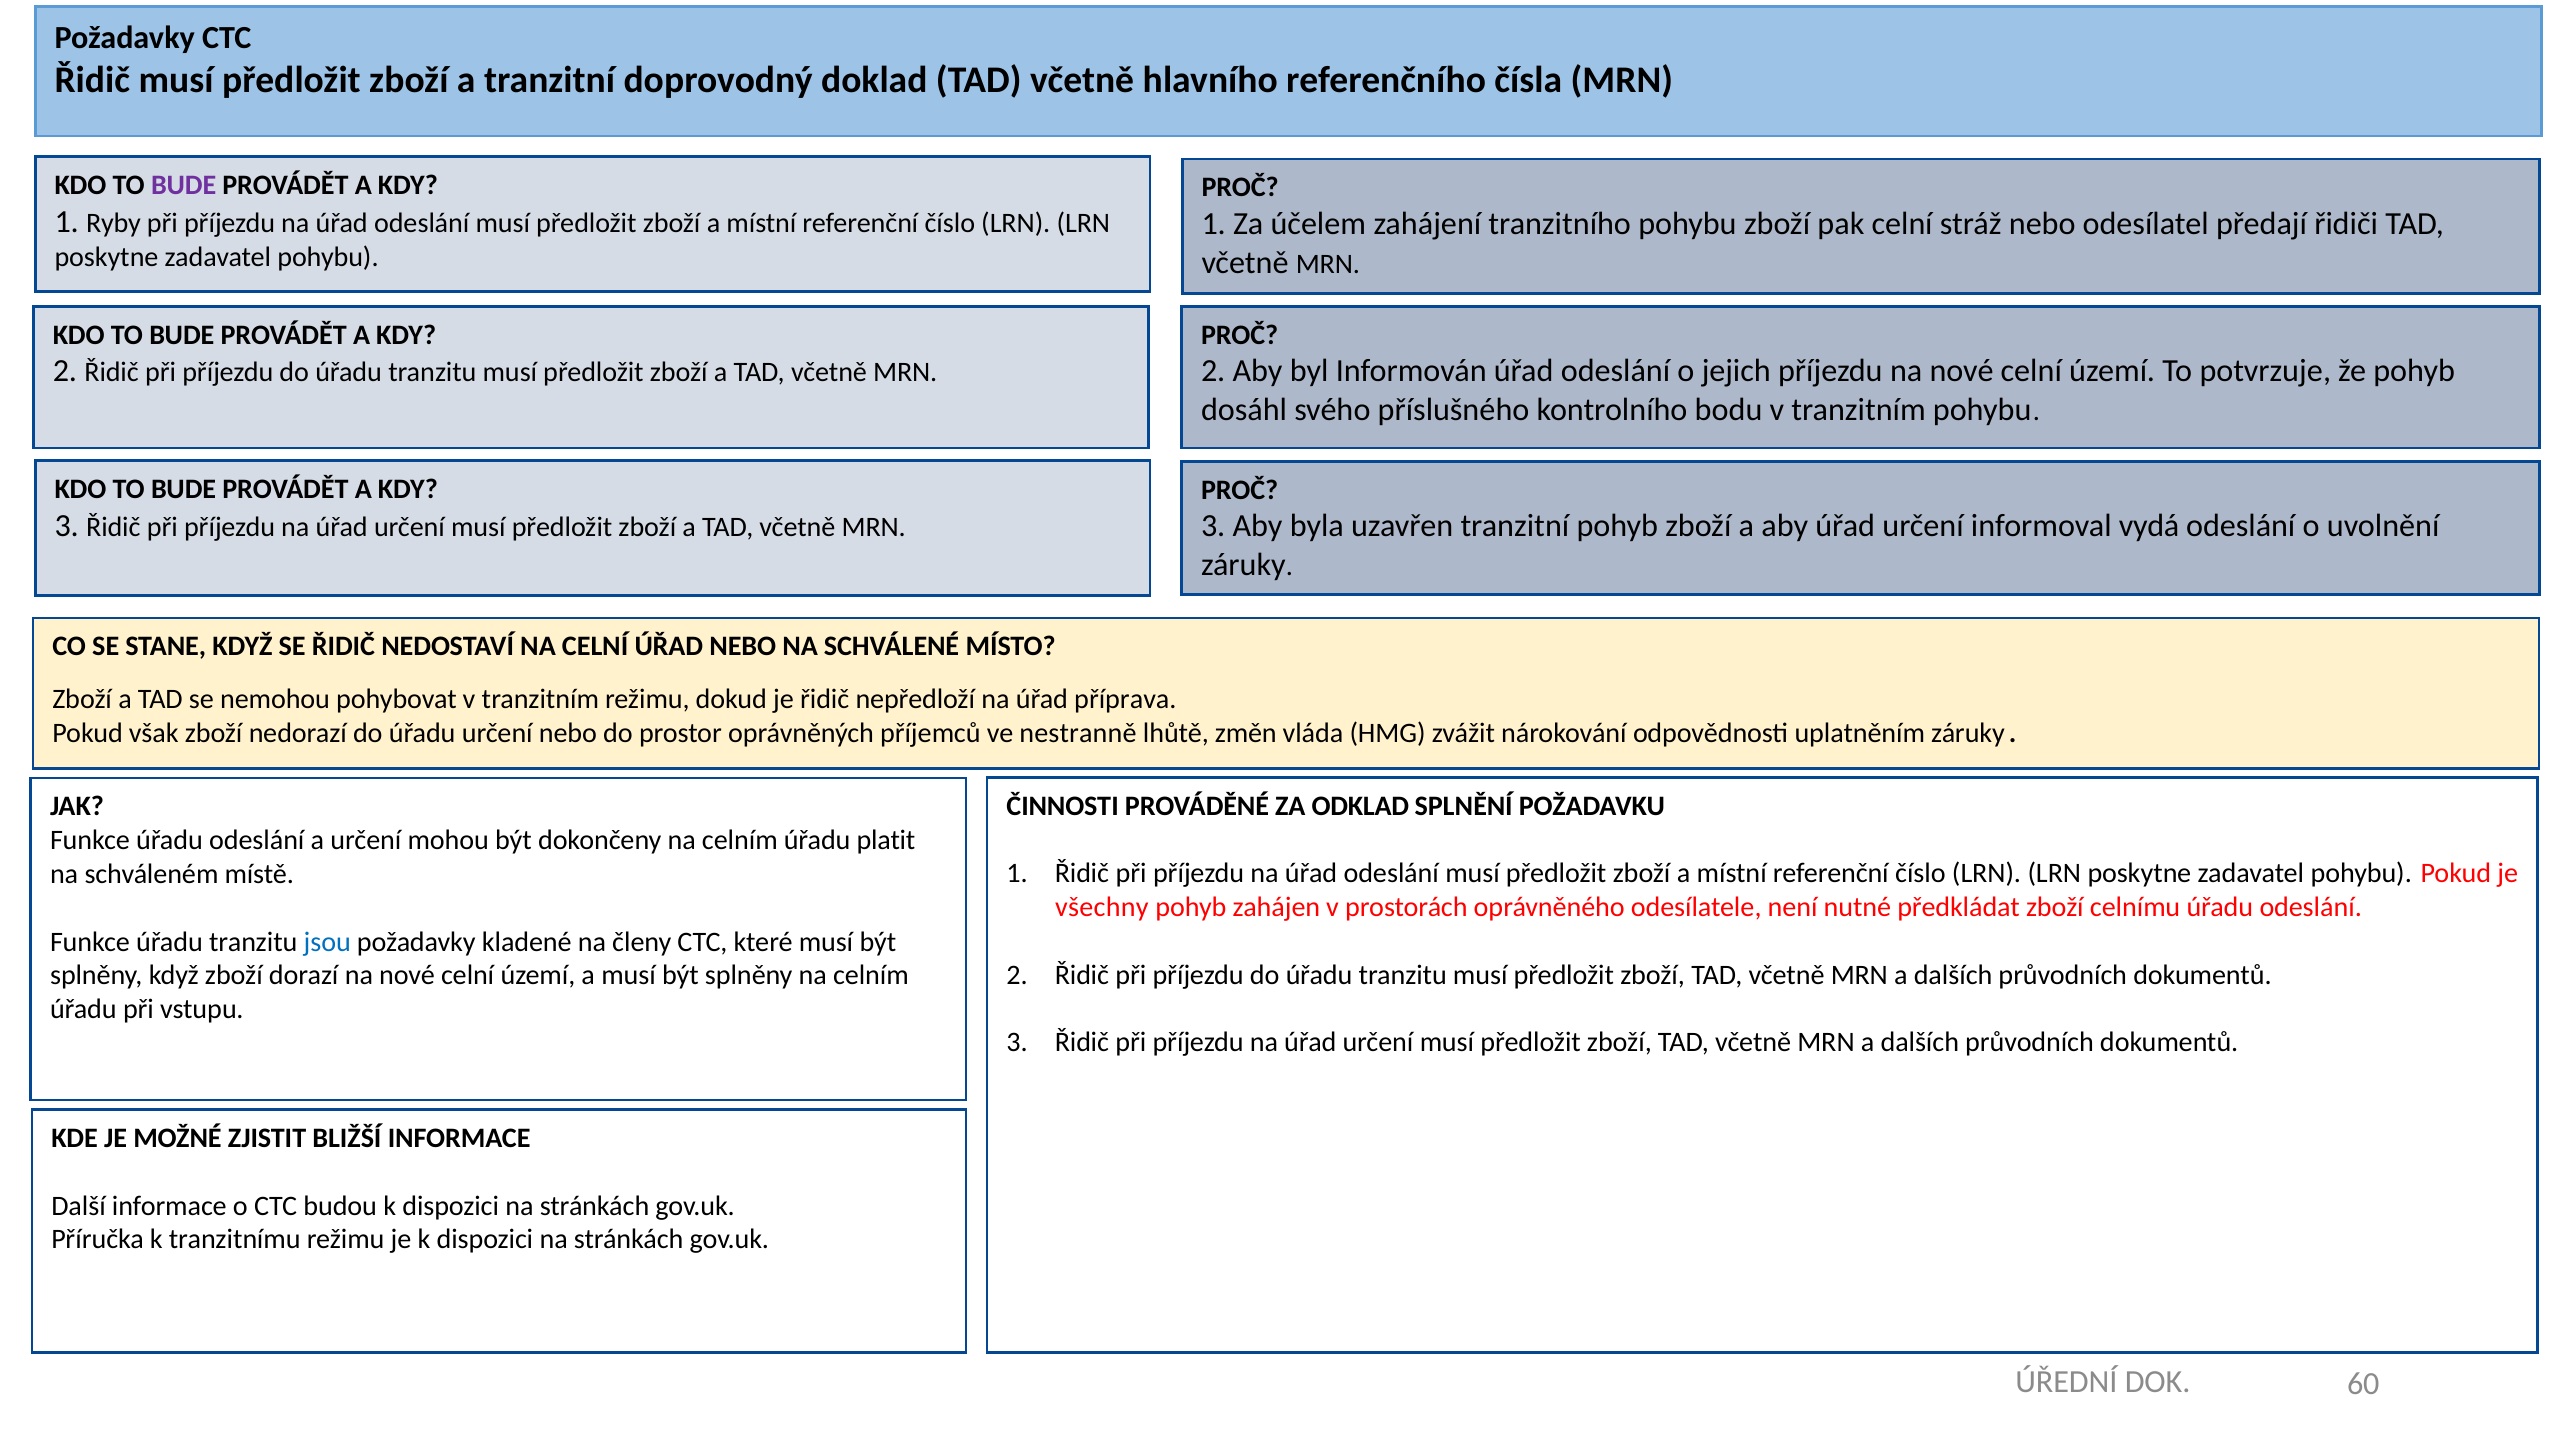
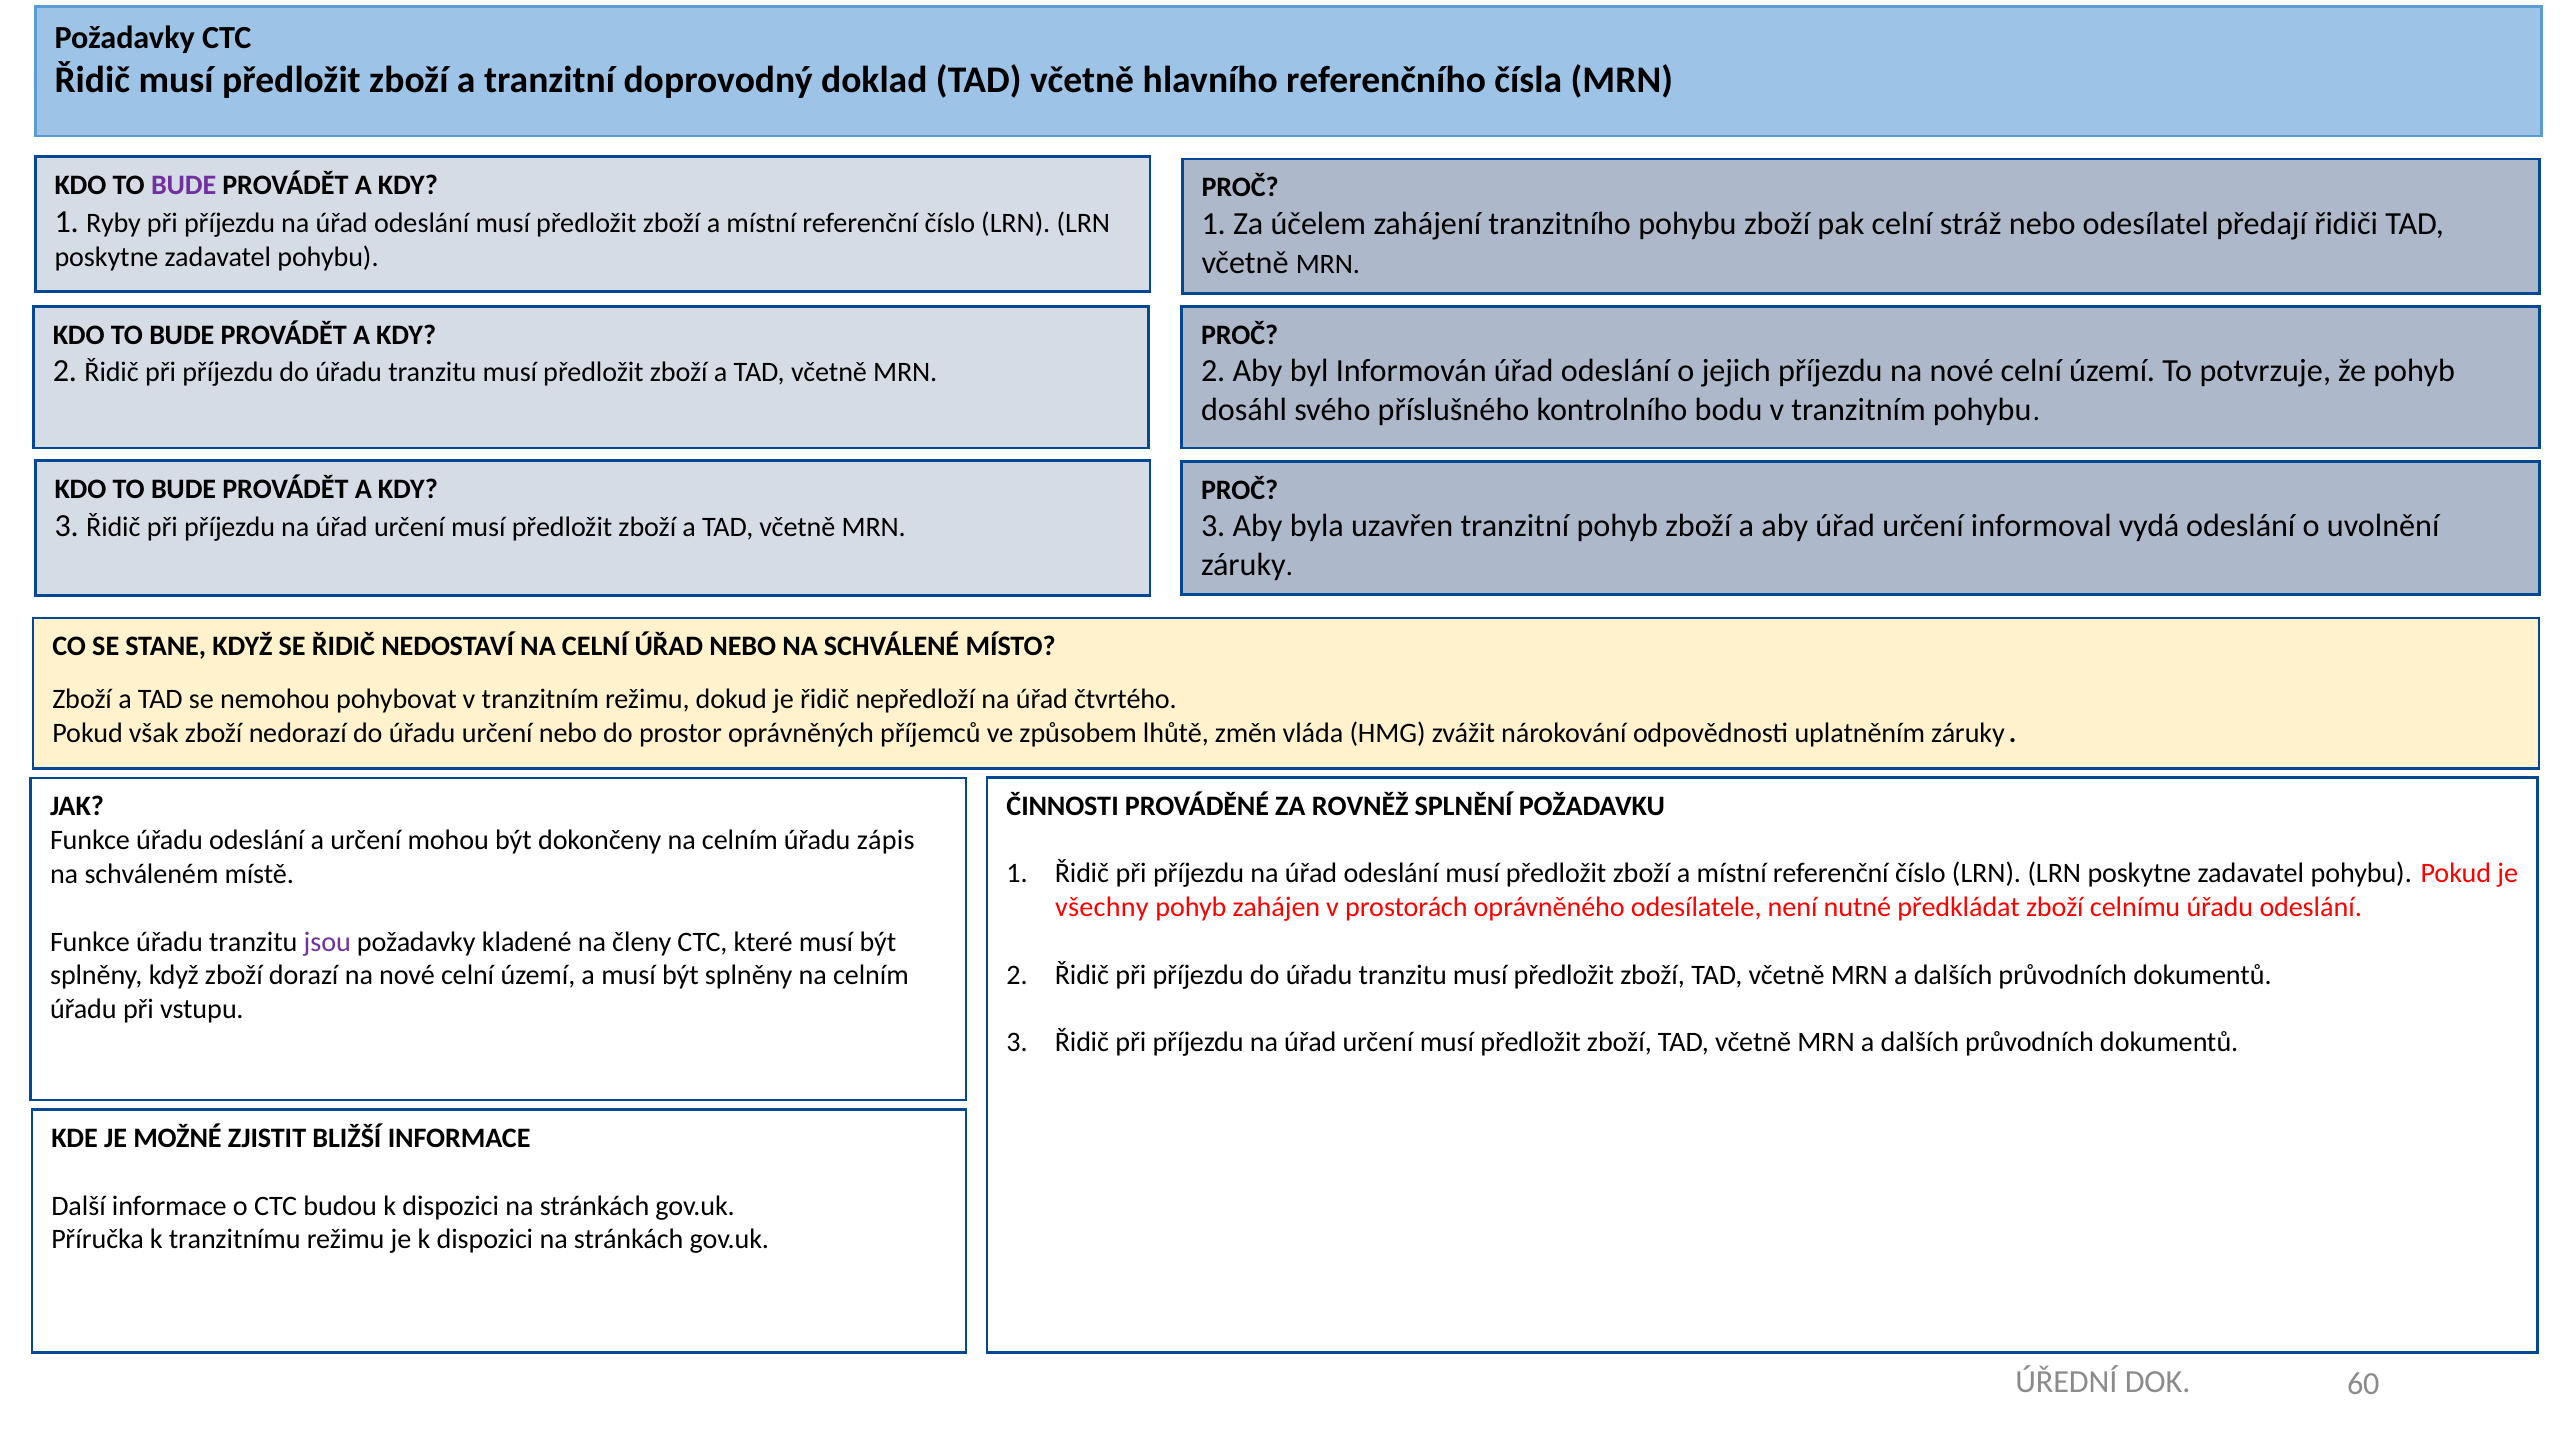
příprava: příprava -> čtvrtého
nestranně: nestranně -> způsobem
ODKLAD: ODKLAD -> ROVNĚŽ
platit: platit -> zápis
jsou colour: blue -> purple
